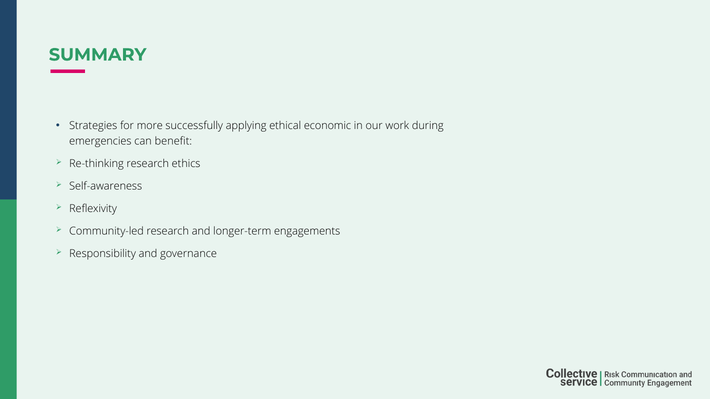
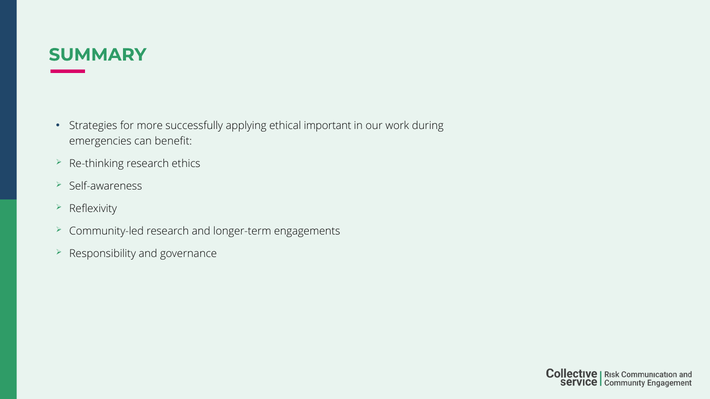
economic: economic -> important
